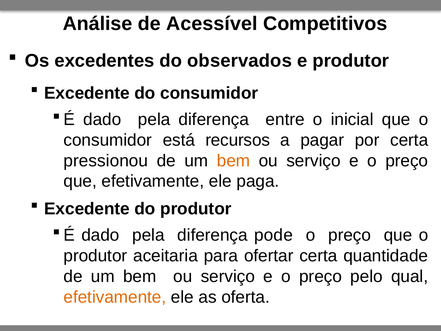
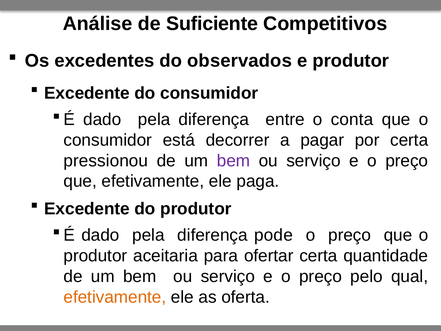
Acessível: Acessível -> Suficiente
inicial: inicial -> conta
recursos: recursos -> decorrer
bem at (234, 161) colour: orange -> purple
